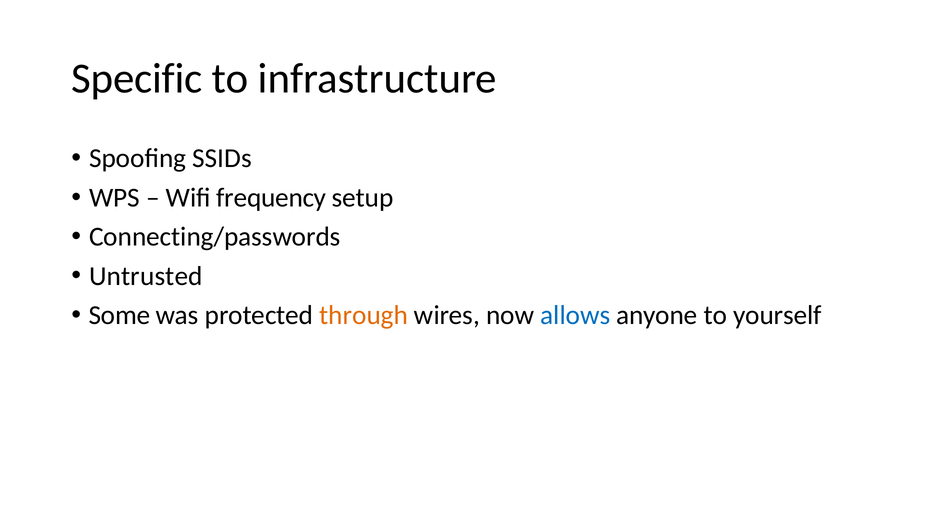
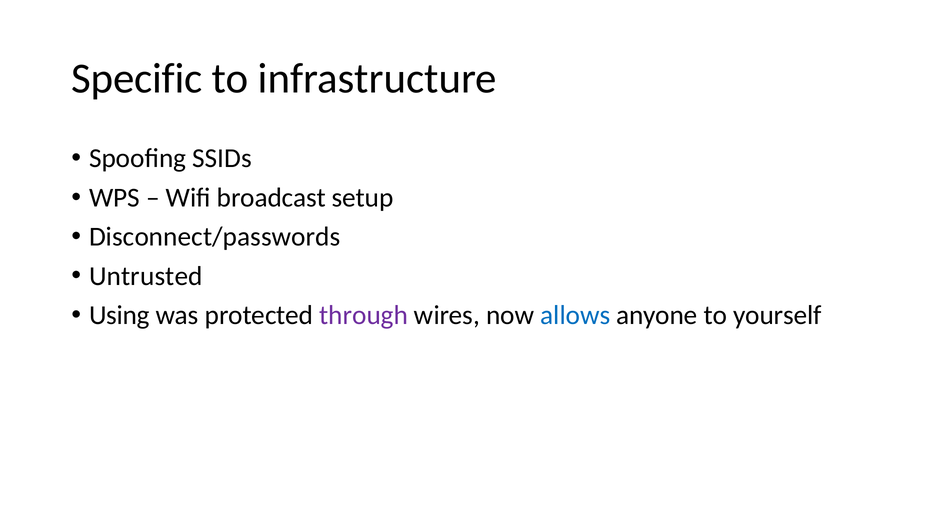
frequency: frequency -> broadcast
Connecting/passwords: Connecting/passwords -> Disconnect/passwords
Some: Some -> Using
through colour: orange -> purple
